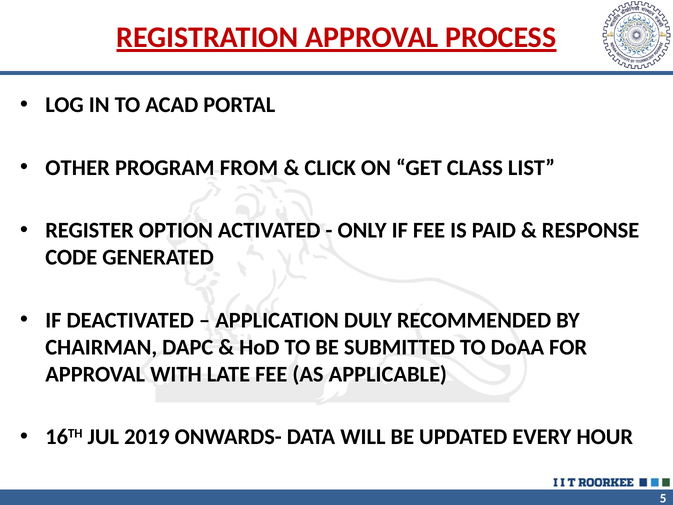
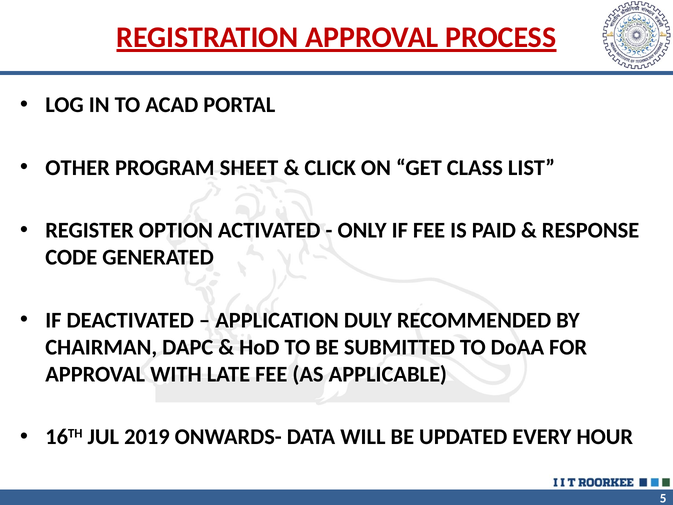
FROM: FROM -> SHEET
